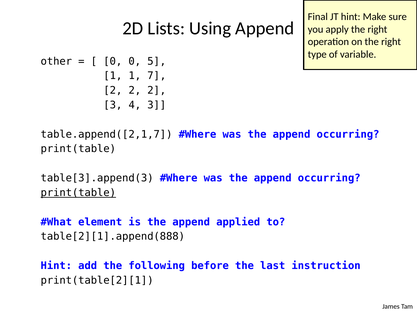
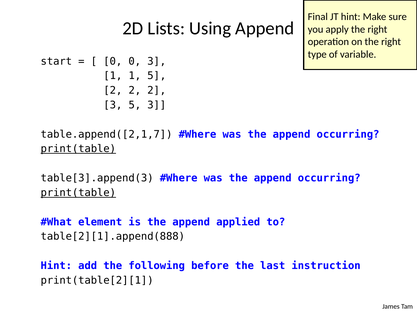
other: other -> start
0 5: 5 -> 3
1 7: 7 -> 5
3 4: 4 -> 5
print(table at (78, 149) underline: none -> present
